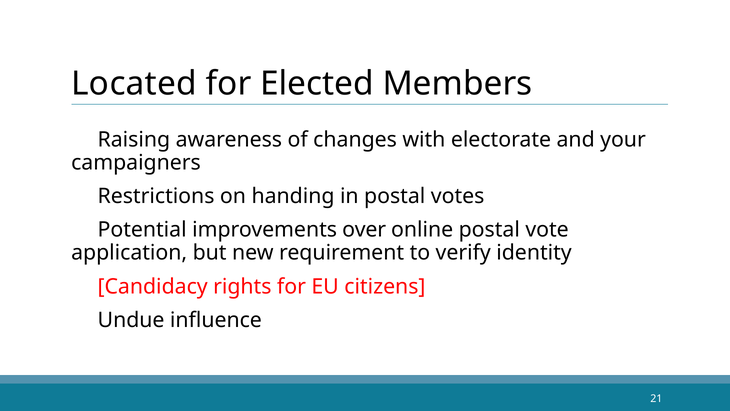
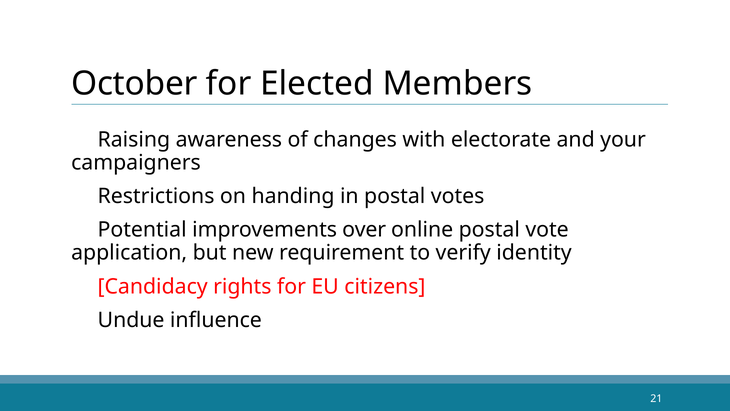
Located: Located -> October
